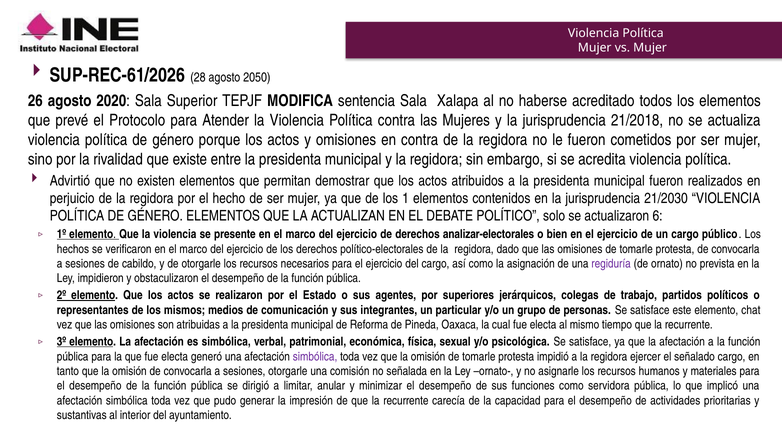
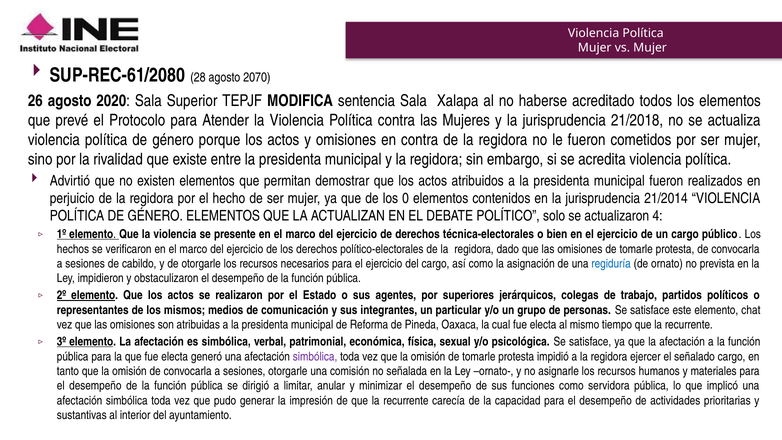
SUP-REC-61/2026: SUP-REC-61/2026 -> SUP-REC-61/2080
2050: 2050 -> 2070
1: 1 -> 0
21/2030: 21/2030 -> 21/2014
6: 6 -> 4
analizar-electorales: analizar-electorales -> técnica-electorales
regiduría colour: purple -> blue
